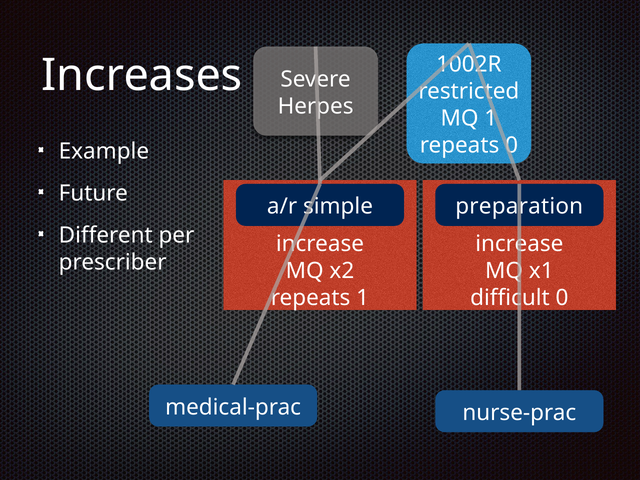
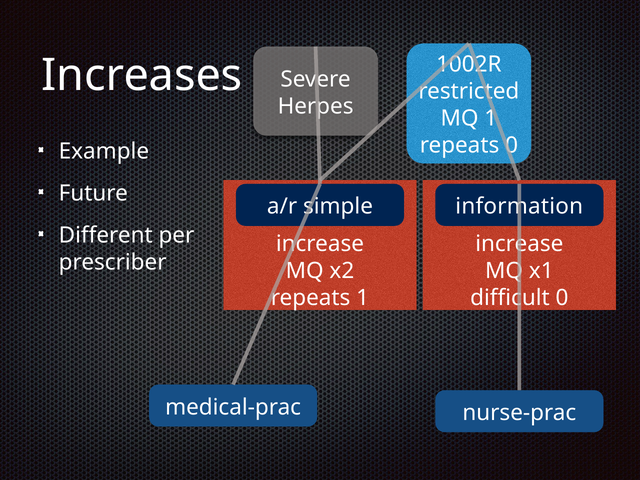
preparation: preparation -> information
